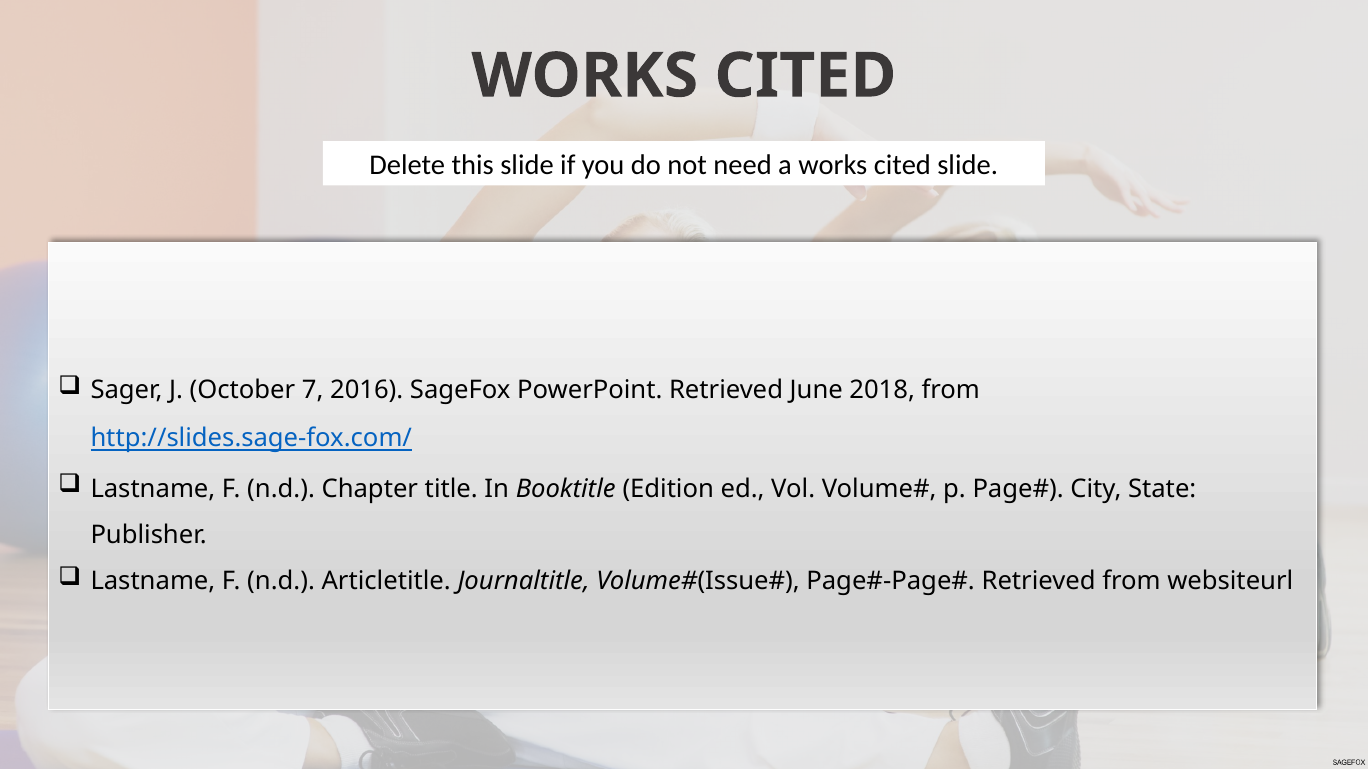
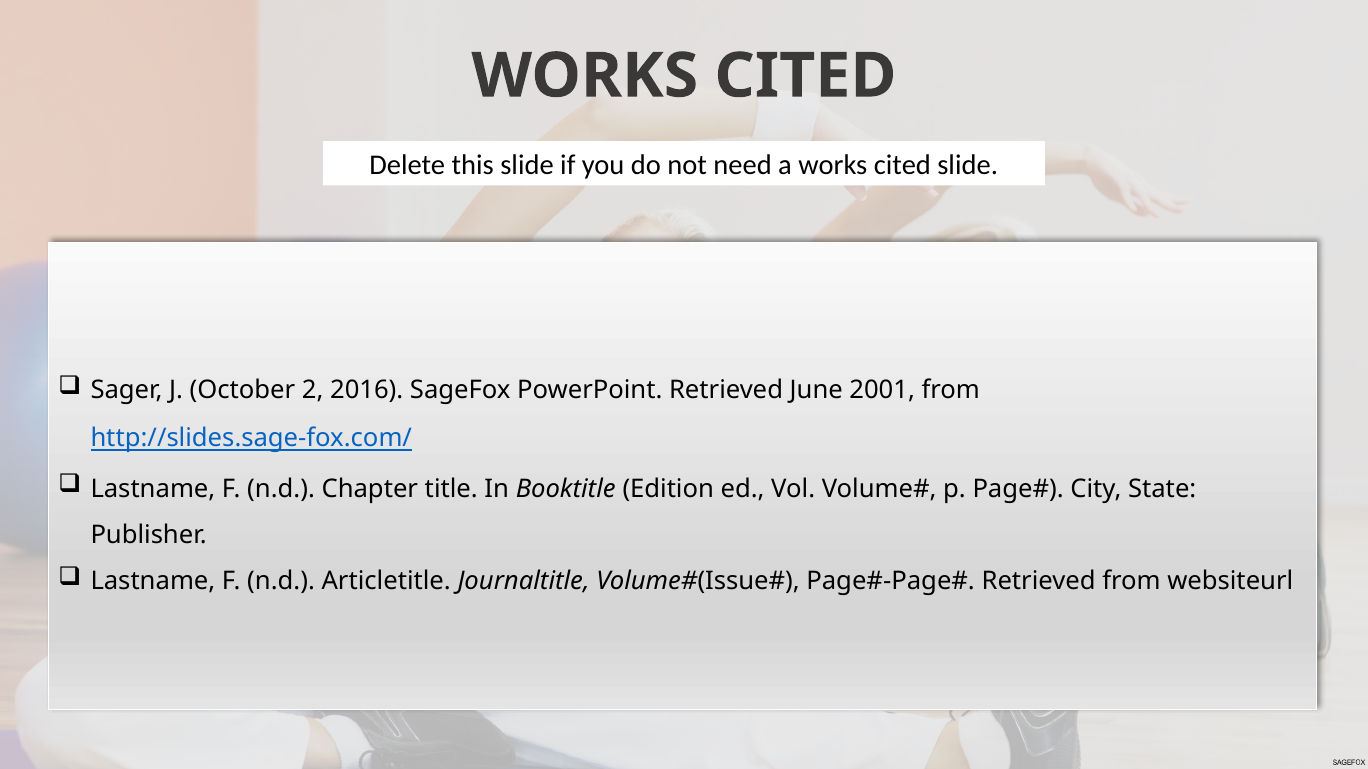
7: 7 -> 2
2018: 2018 -> 2001
